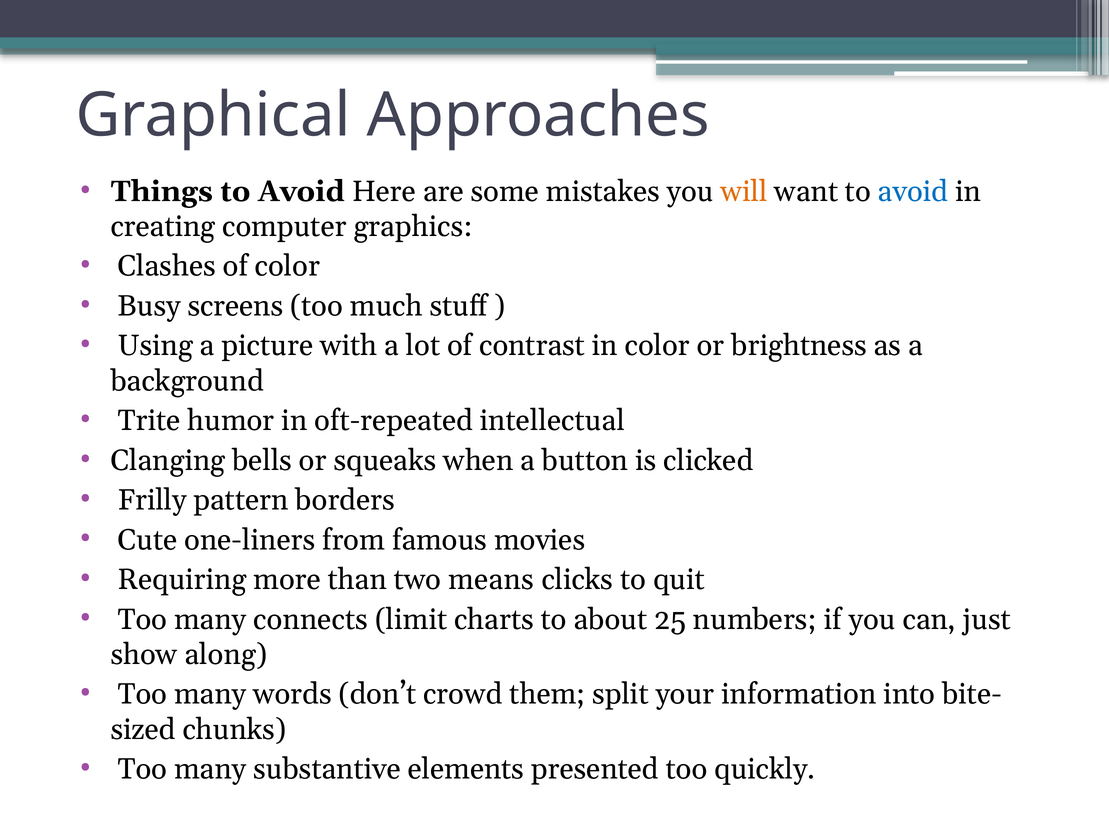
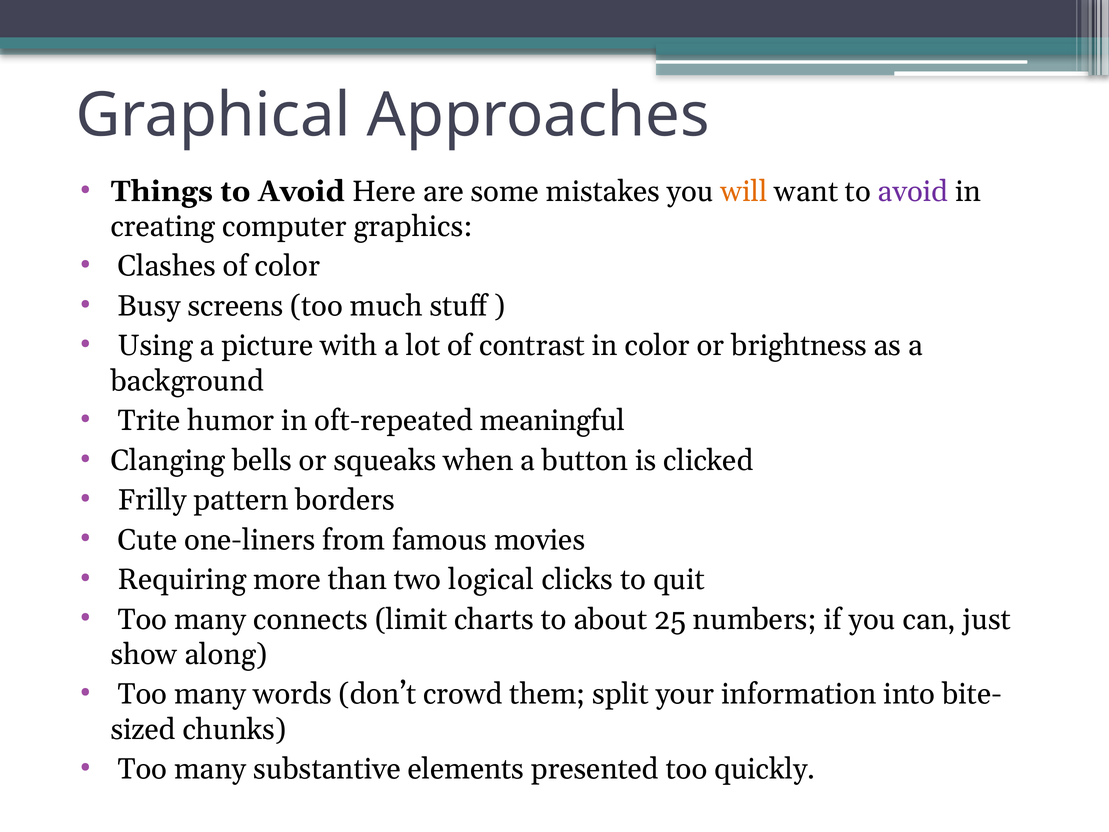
avoid at (913, 191) colour: blue -> purple
intellectual: intellectual -> meaningful
means: means -> logical
